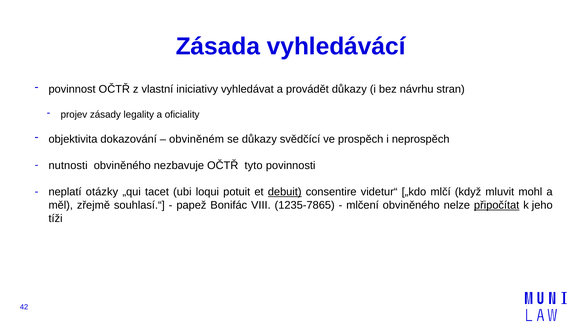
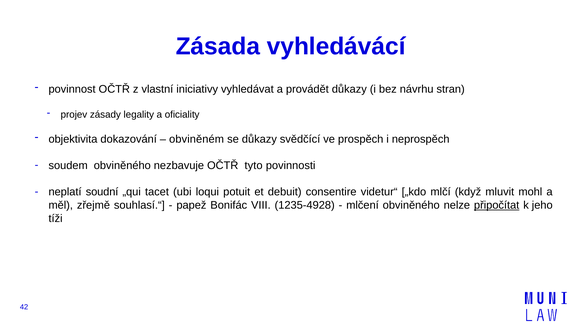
nutnosti: nutnosti -> soudem
otázky: otázky -> soudní
debuit underline: present -> none
1235-7865: 1235-7865 -> 1235-4928
